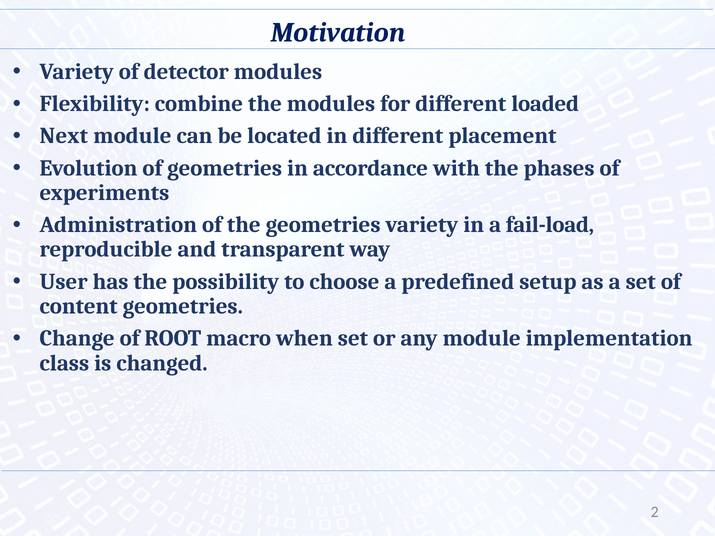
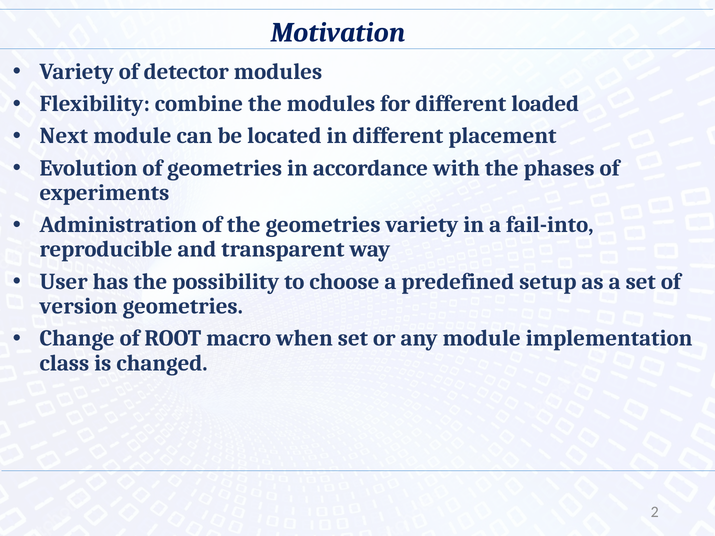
fail-load: fail-load -> fail-into
content: content -> version
